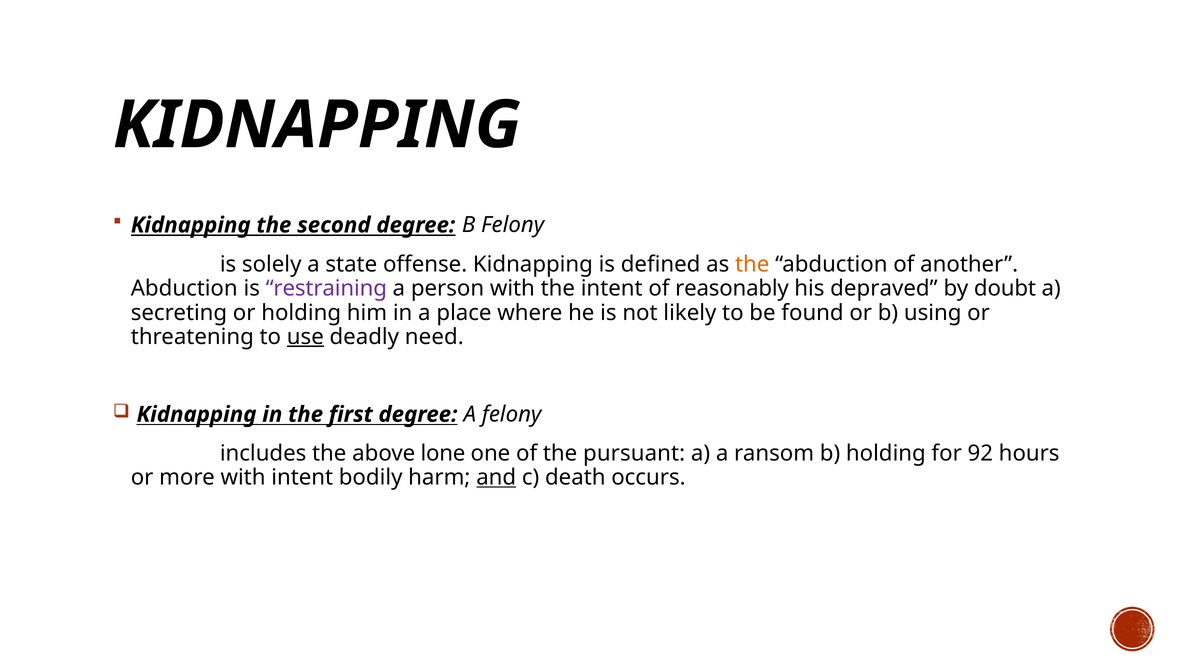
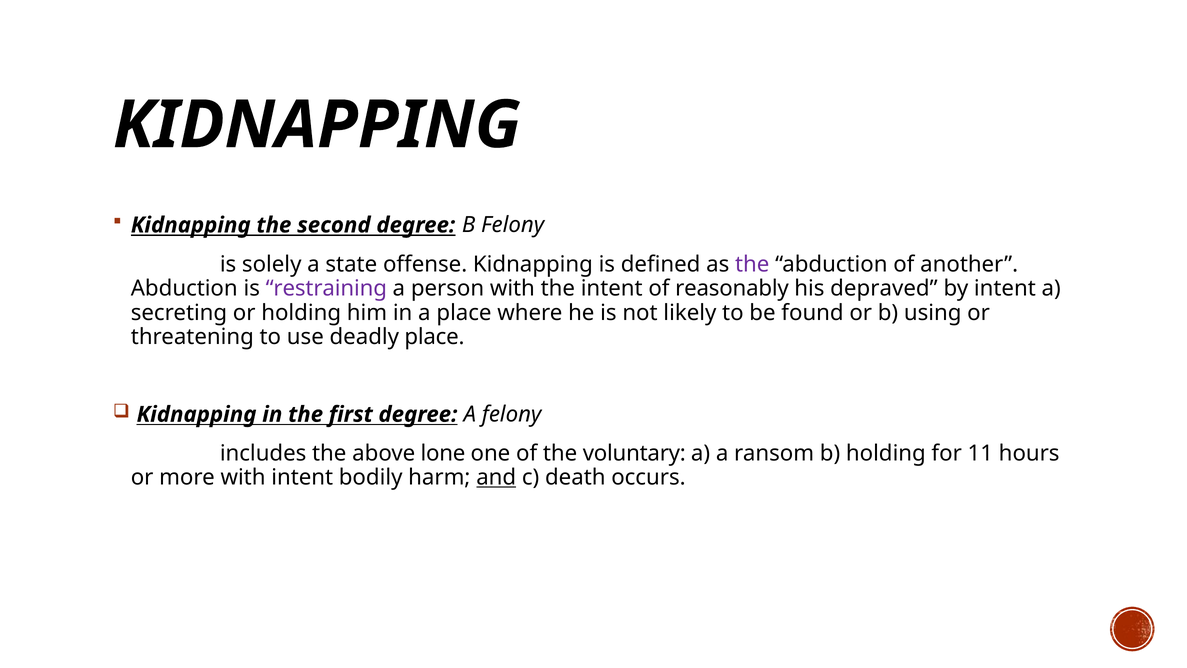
the at (752, 264) colour: orange -> purple
by doubt: doubt -> intent
use underline: present -> none
deadly need: need -> place
pursuant: pursuant -> voluntary
92: 92 -> 11
